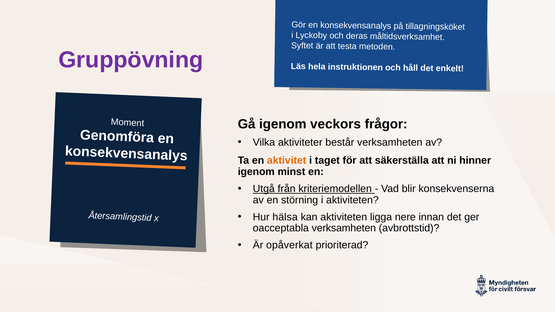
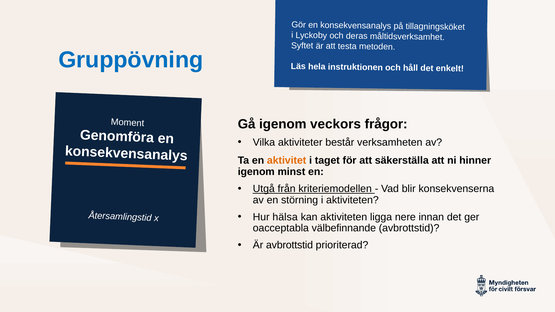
Gruppövning colour: purple -> blue
oacceptabla verksamheten: verksamheten -> välbefinnande
Är opåverkat: opåverkat -> avbrottstid
